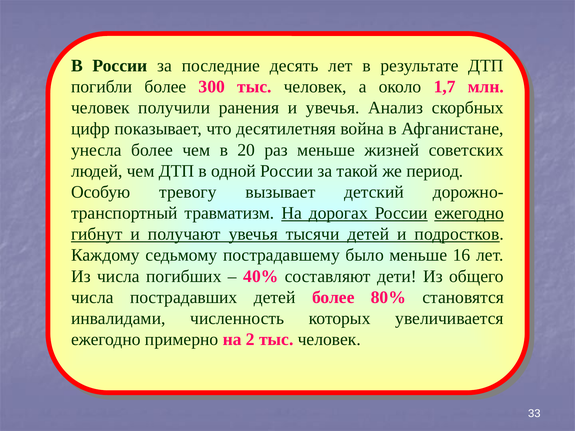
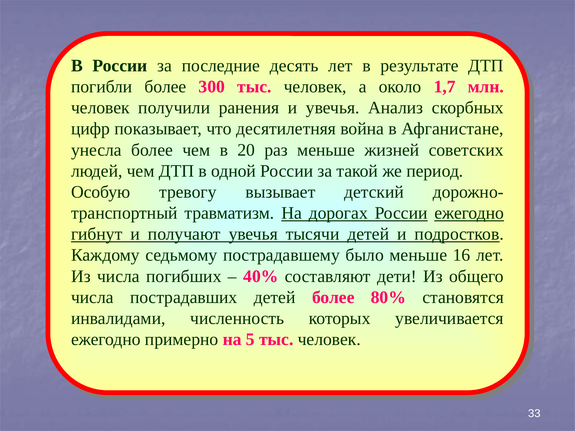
2: 2 -> 5
